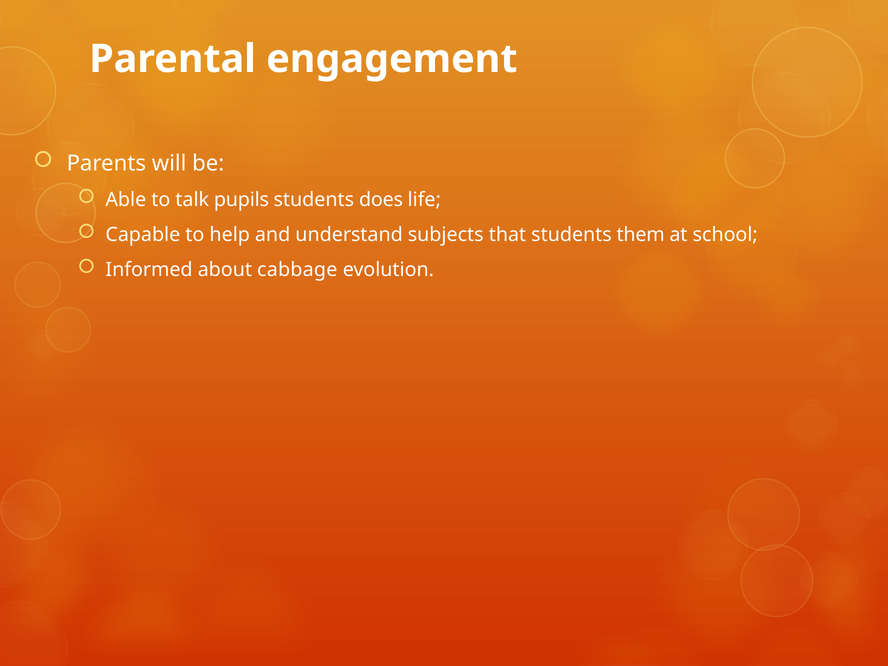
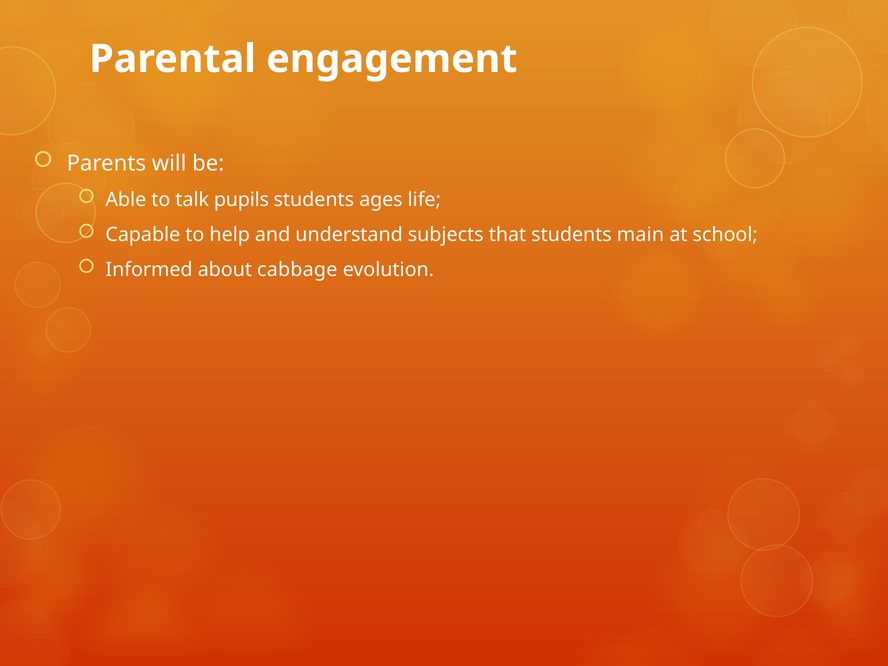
does: does -> ages
them: them -> main
